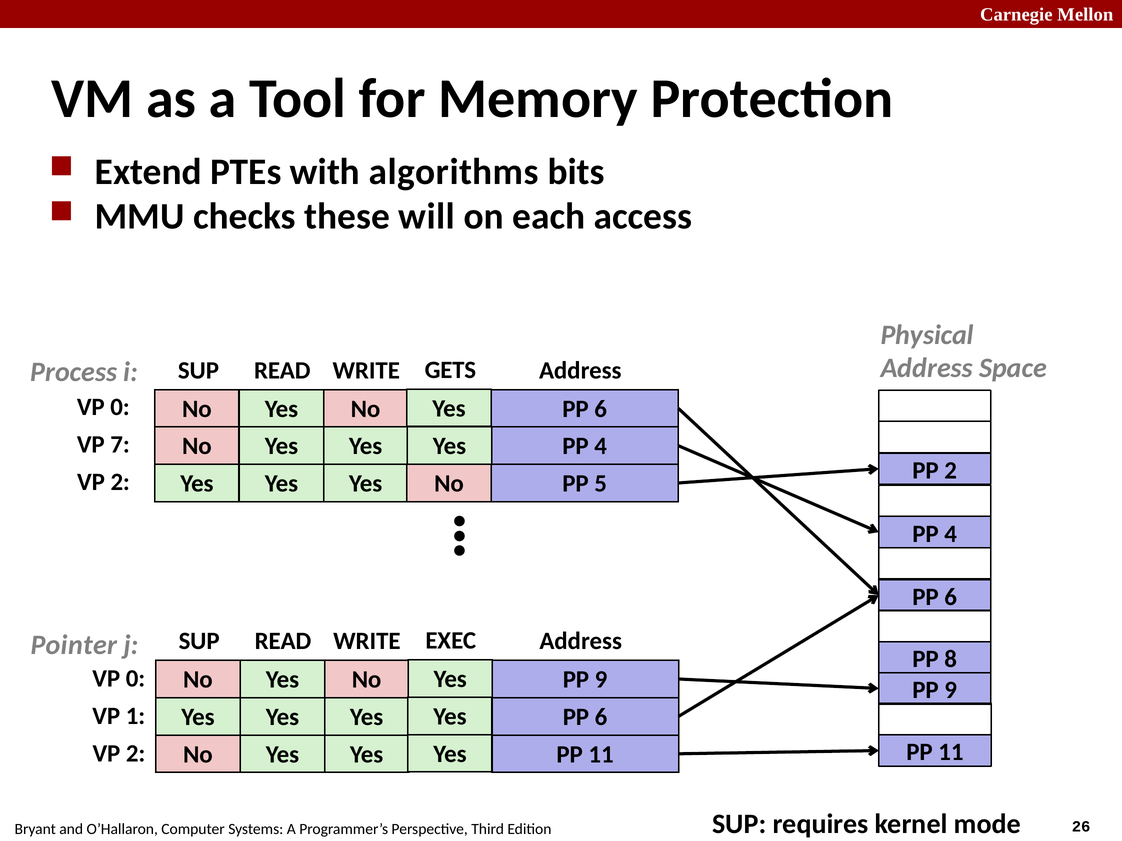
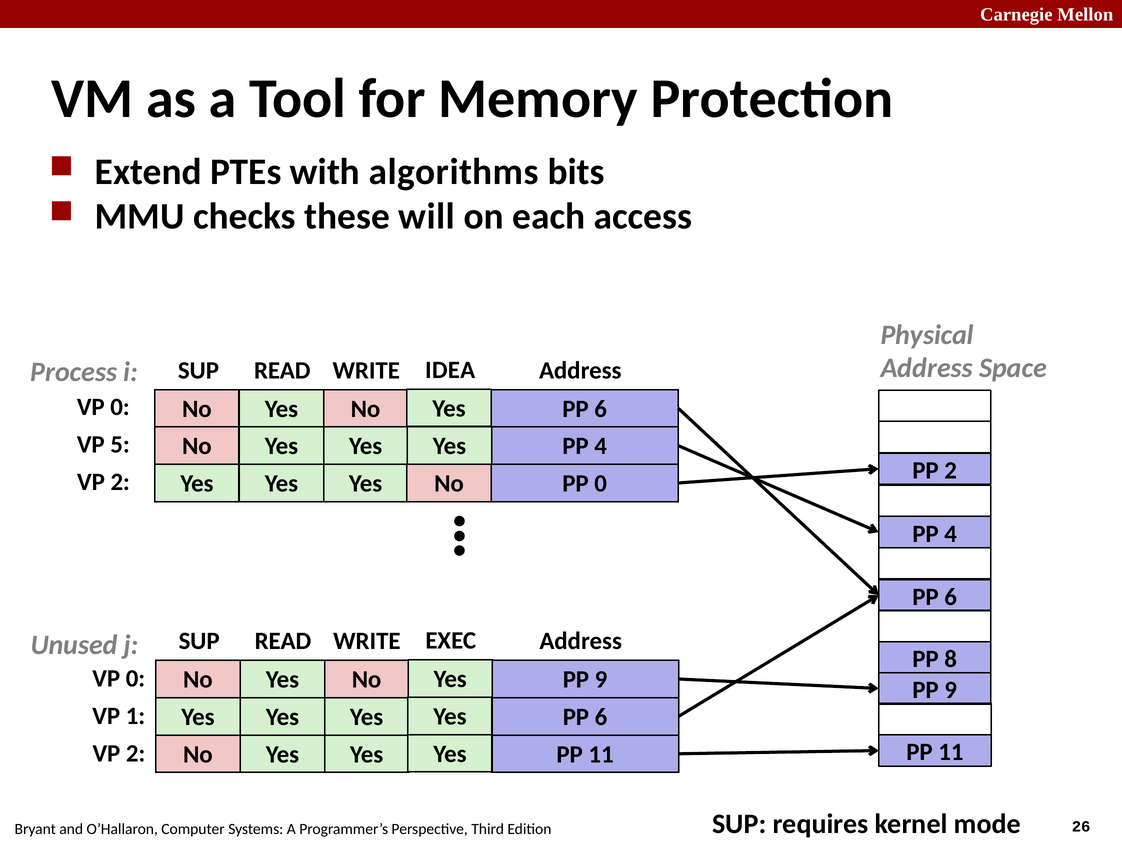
GETS: GETS -> IDEA
7: 7 -> 5
PP 5: 5 -> 0
Pointer: Pointer -> Unused
